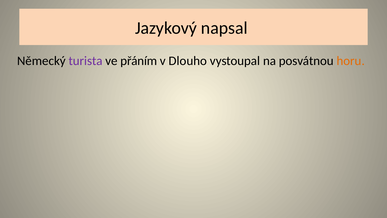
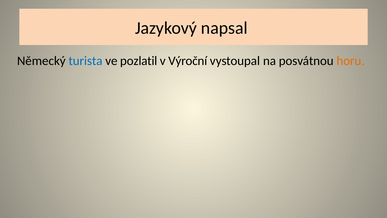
turista colour: purple -> blue
přáním: přáním -> pozlatil
Dlouho: Dlouho -> Výroční
